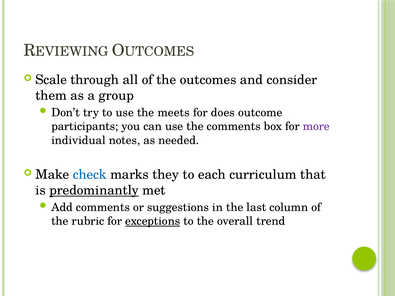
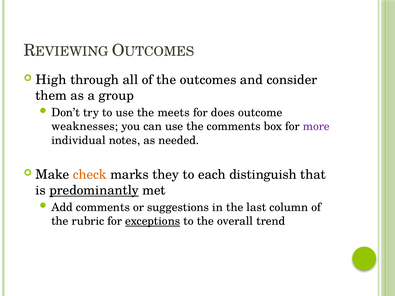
Scale: Scale -> High
participants: participants -> weaknesses
check colour: blue -> orange
curriculum: curriculum -> distinguish
